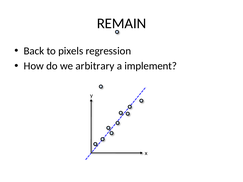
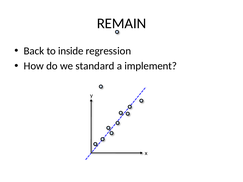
pixels: pixels -> inside
arbitrary: arbitrary -> standard
